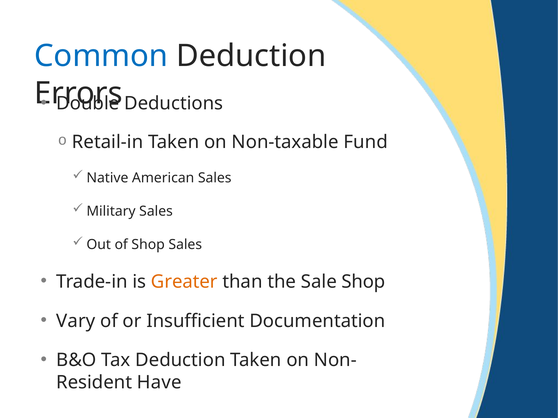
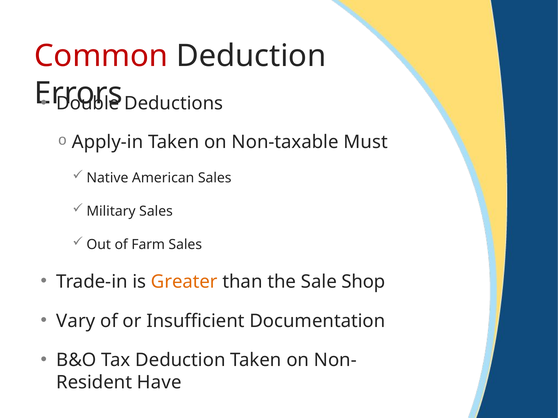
Common colour: blue -> red
Retail-in: Retail-in -> Apply-in
Fund: Fund -> Must
of Shop: Shop -> Farm
